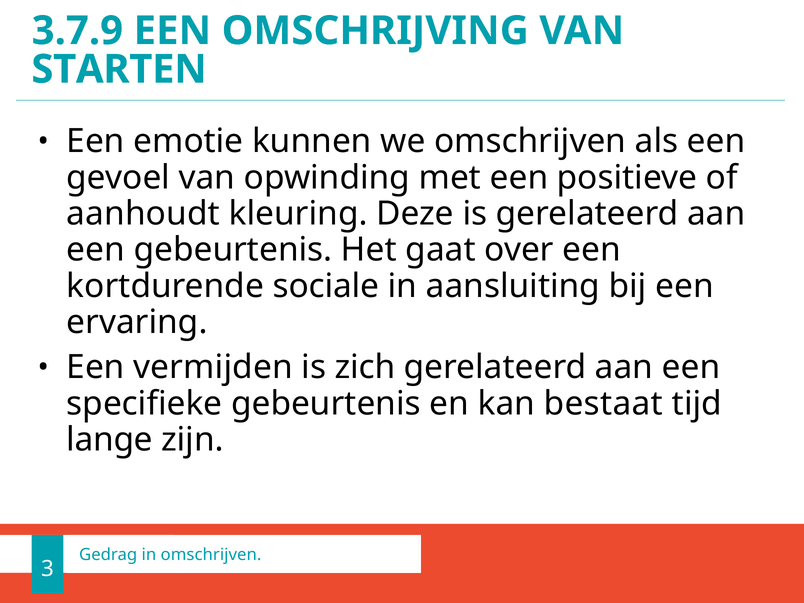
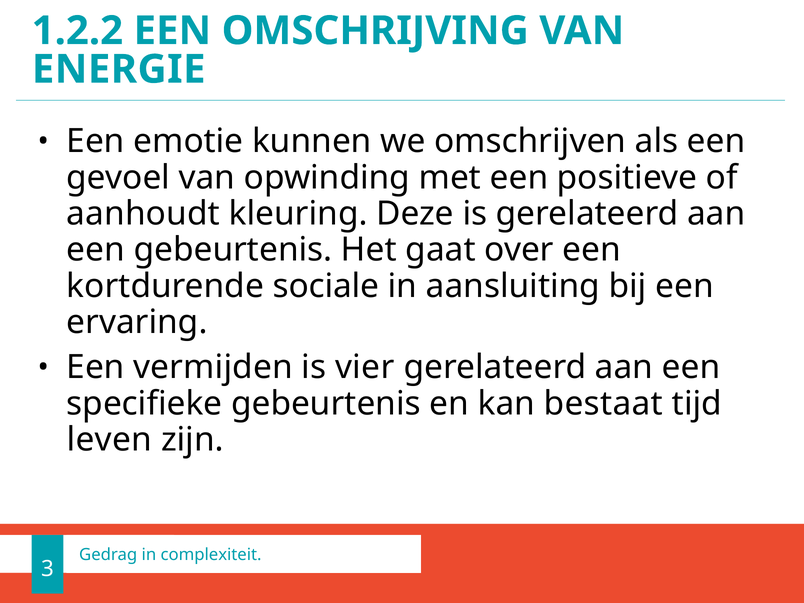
3.7.9: 3.7.9 -> 1.2.2
STARTEN: STARTEN -> ENERGIE
zich: zich -> vier
lange: lange -> leven
in omschrijven: omschrijven -> complexiteit
